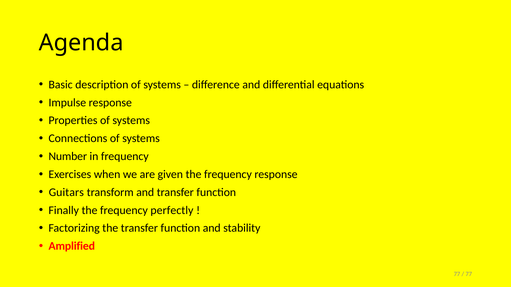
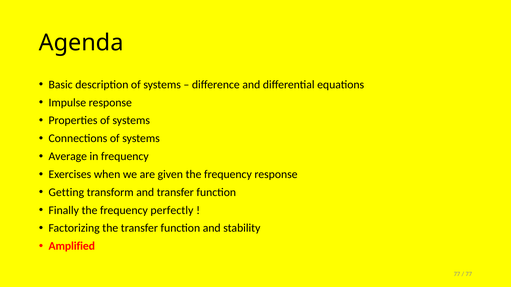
Number: Number -> Average
Guitars: Guitars -> Getting
